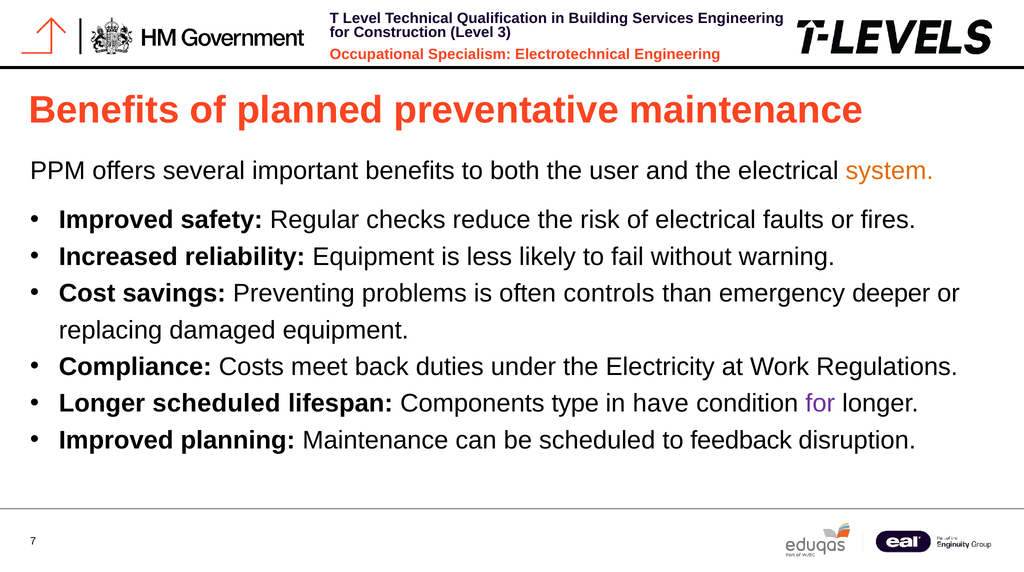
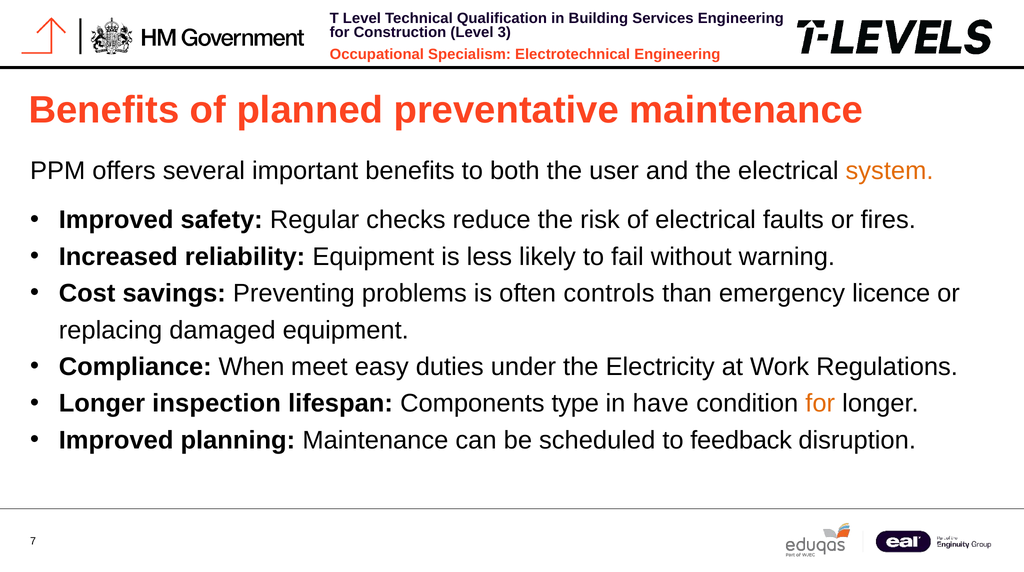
deeper: deeper -> licence
Costs: Costs -> When
back: back -> easy
Longer scheduled: scheduled -> inspection
for at (820, 404) colour: purple -> orange
